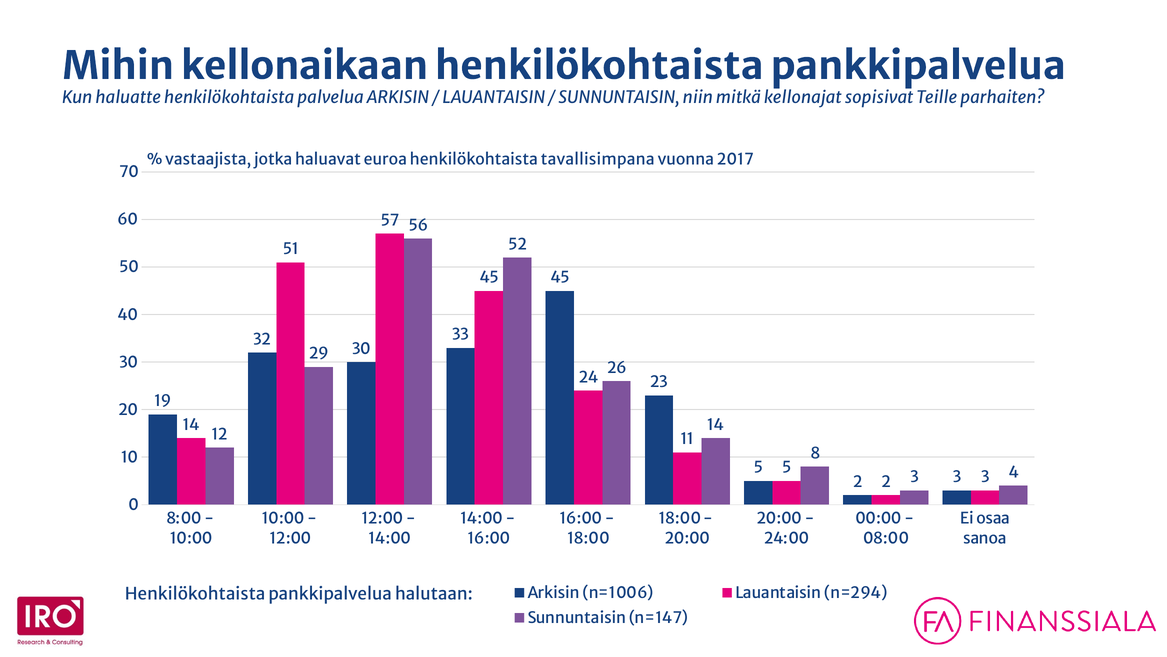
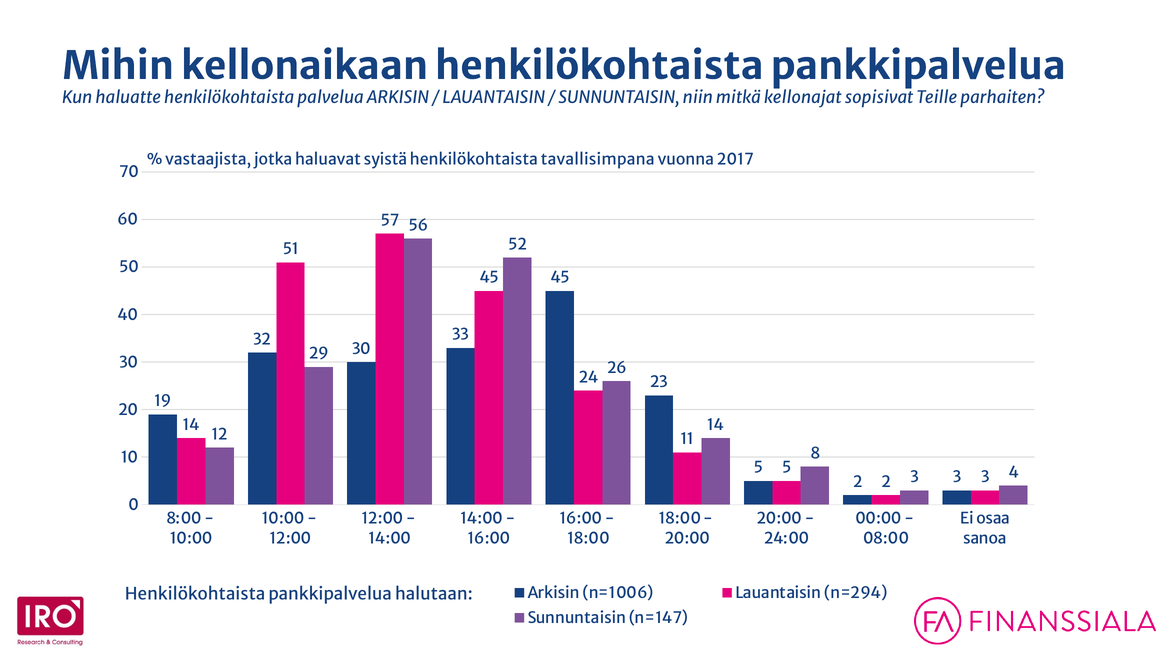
euroa: euroa -> syistä
